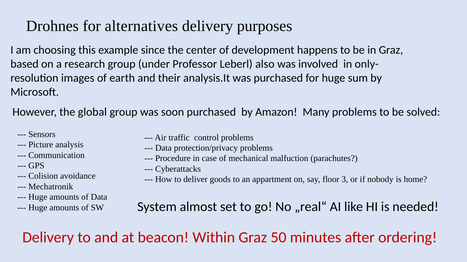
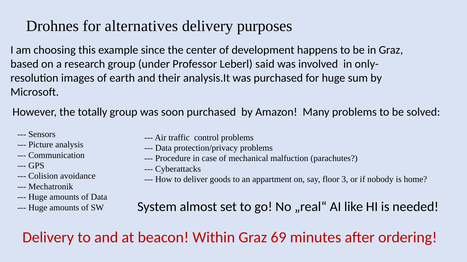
also: also -> said
global: global -> totally
50: 50 -> 69
